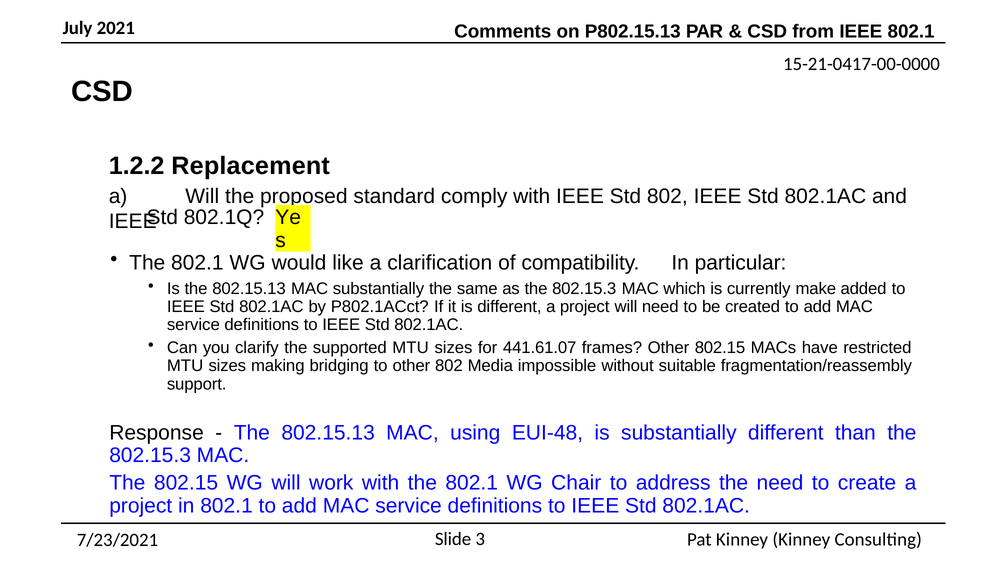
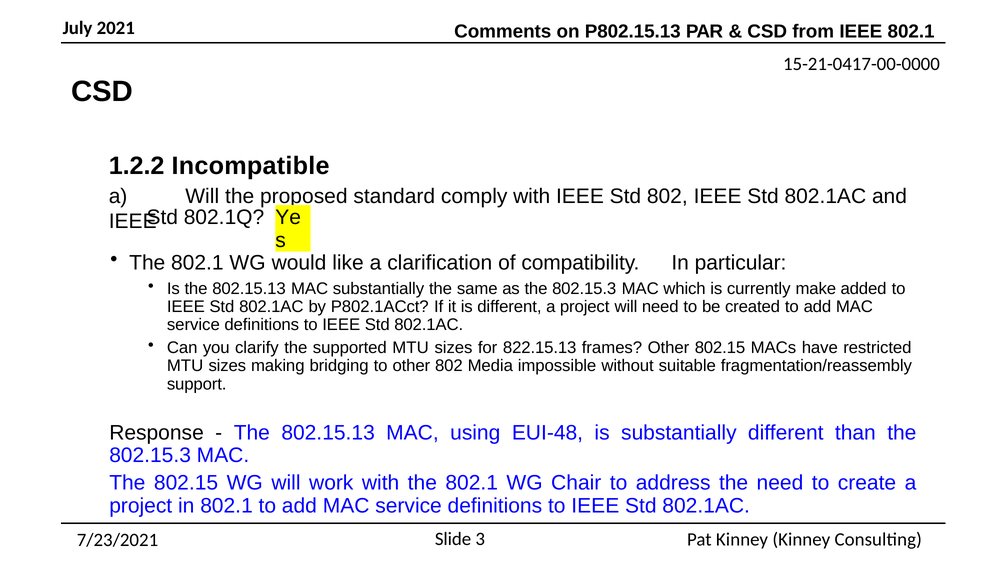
Replacement: Replacement -> Incompatible
441.61.07: 441.61.07 -> 822.15.13
